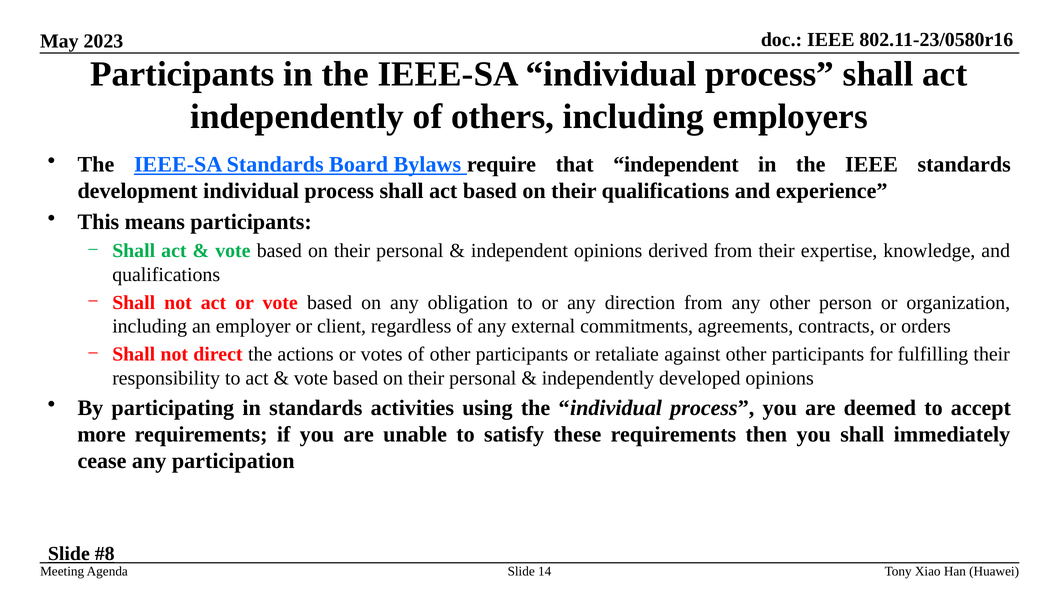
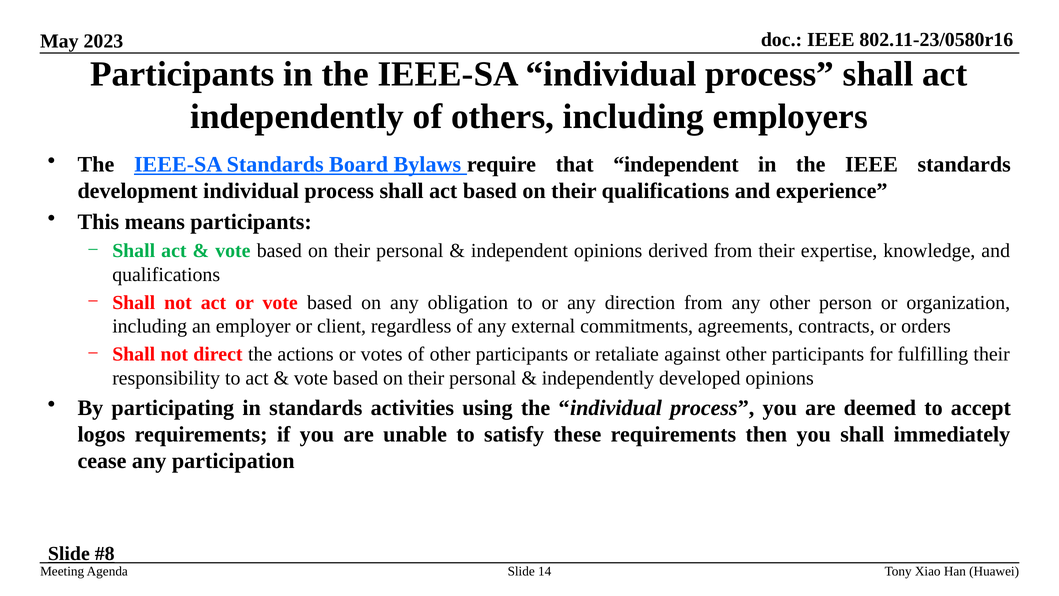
more: more -> logos
